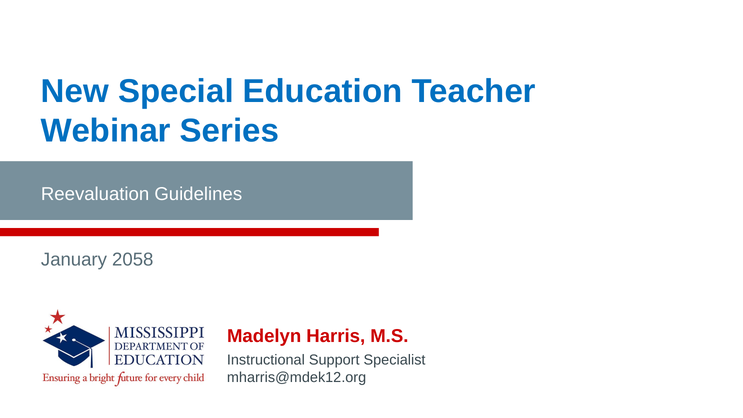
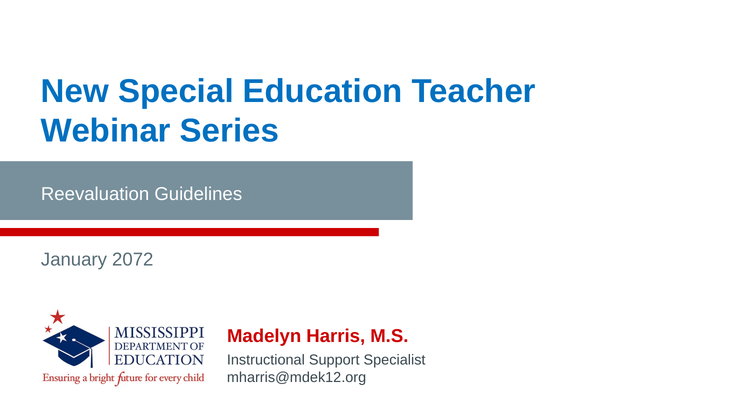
2058: 2058 -> 2072
